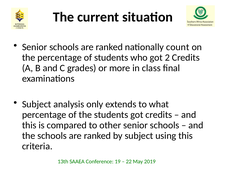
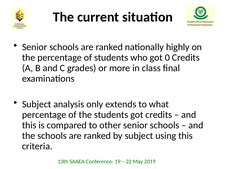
count: count -> highly
2: 2 -> 0
